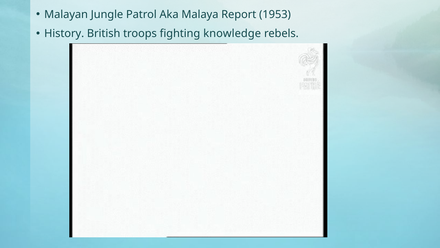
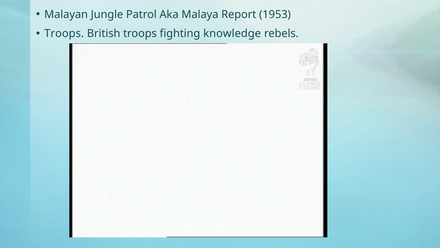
History at (64, 34): History -> Troops
